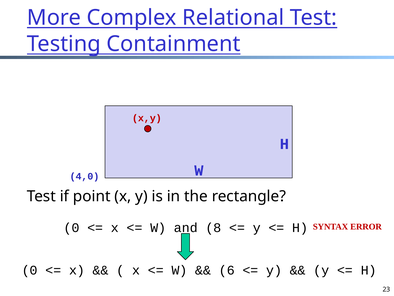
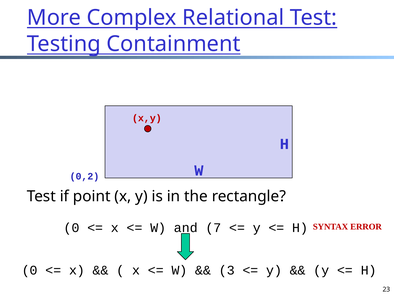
4,0: 4,0 -> 0,2
8: 8 -> 7
6: 6 -> 3
